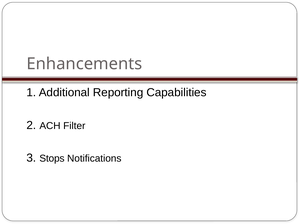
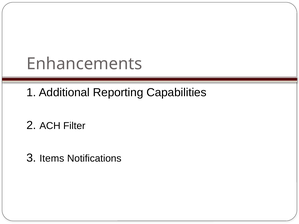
Stops: Stops -> Items
